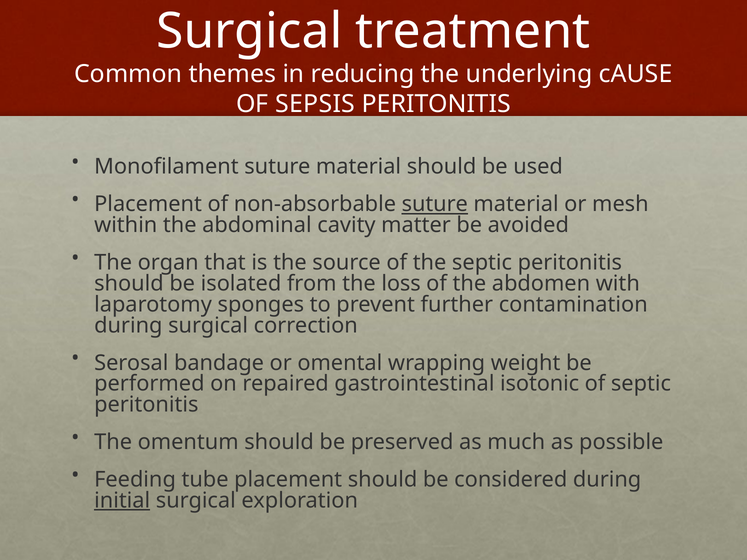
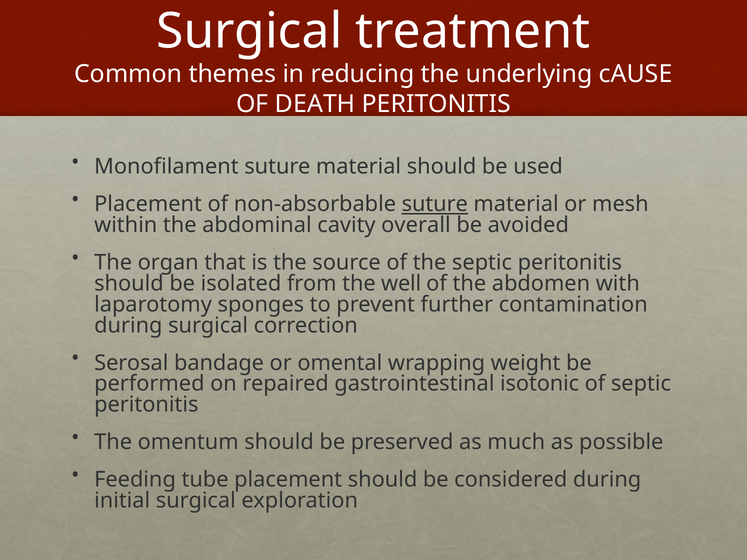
SEPSIS: SEPSIS -> DEATH
matter: matter -> overall
loss: loss -> well
initial underline: present -> none
